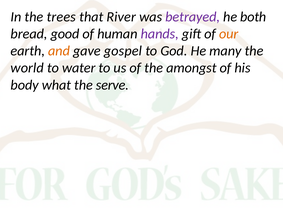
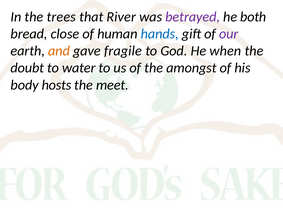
good: good -> close
hands colour: purple -> blue
our colour: orange -> purple
gospel: gospel -> fragile
many: many -> when
world: world -> doubt
what: what -> hosts
serve: serve -> meet
